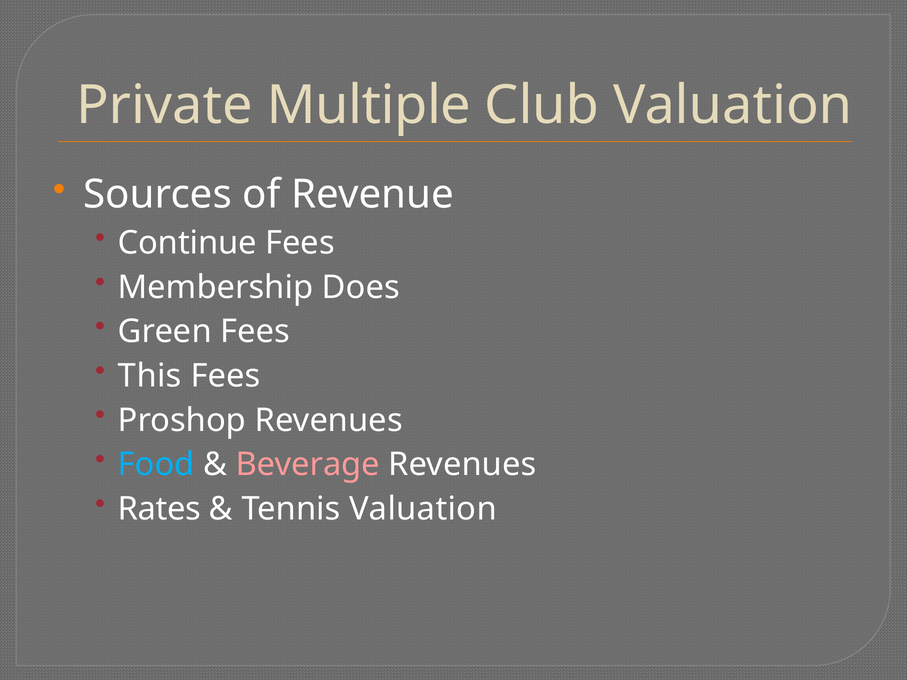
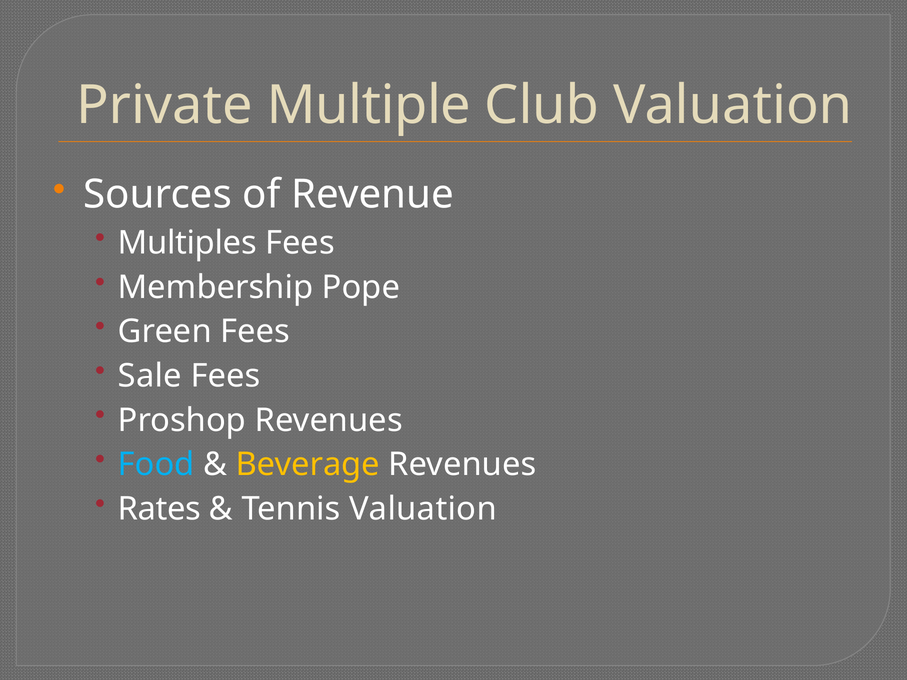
Continue: Continue -> Multiples
Does: Does -> Pope
This: This -> Sale
Beverage colour: pink -> yellow
